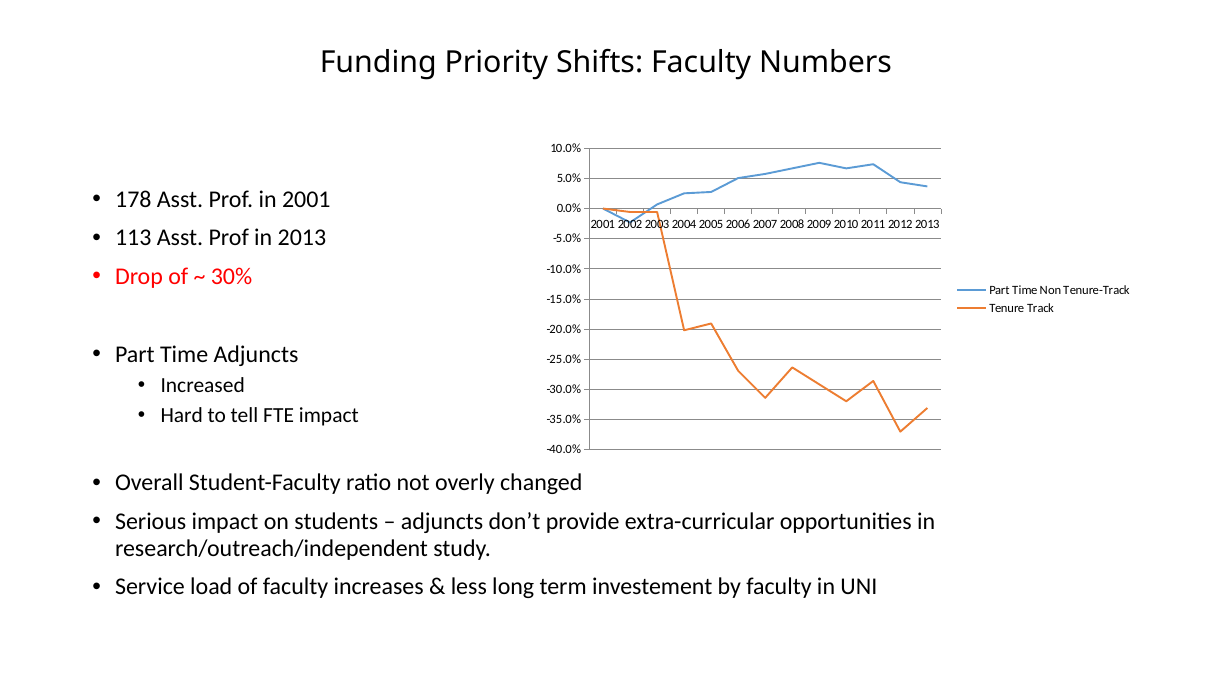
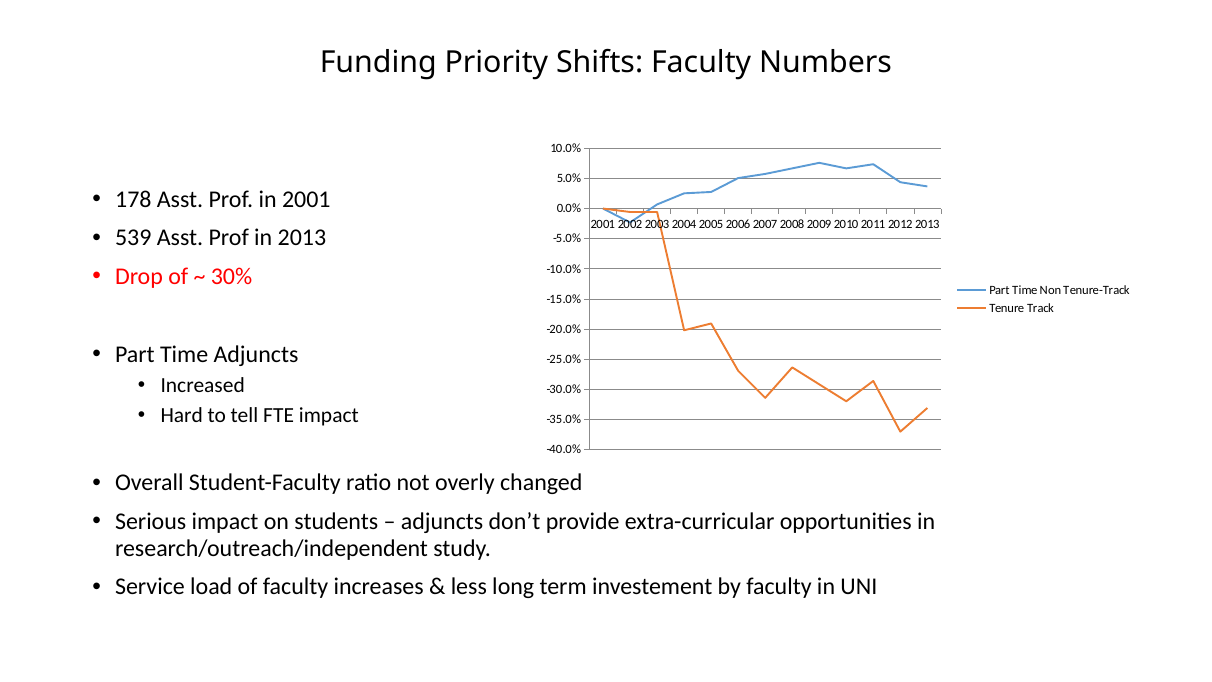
113: 113 -> 539
